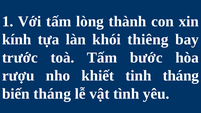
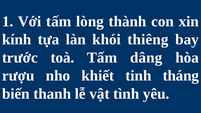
bước: bước -> dâng
biến tháng: tháng -> thanh
